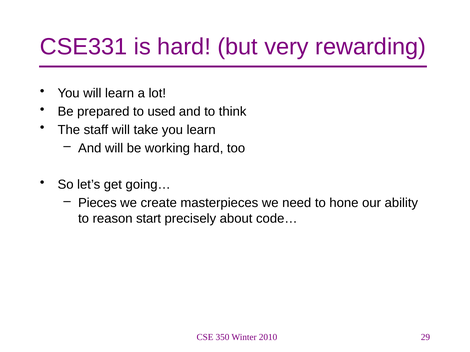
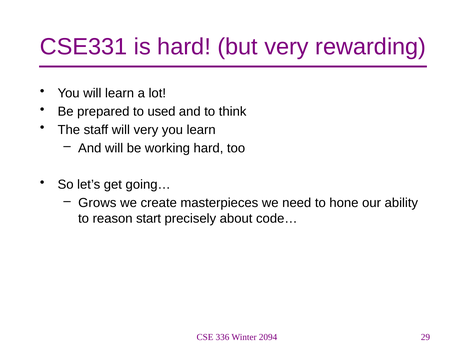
will take: take -> very
Pieces: Pieces -> Grows
350: 350 -> 336
2010: 2010 -> 2094
